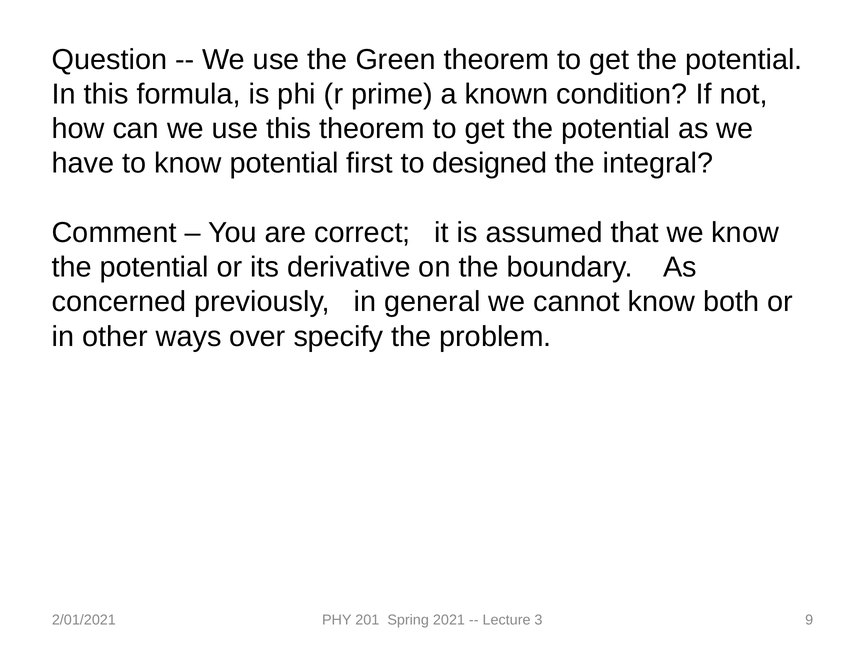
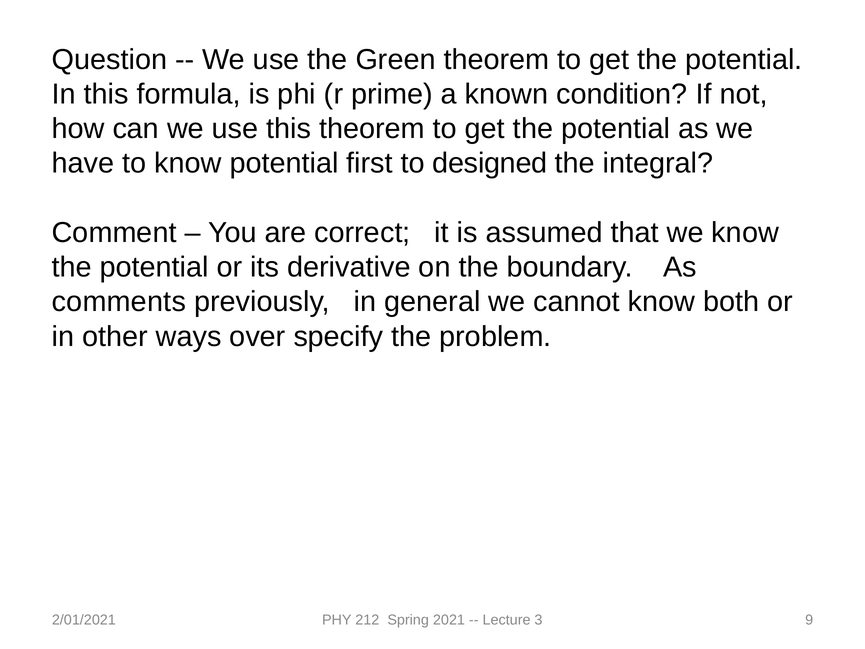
concerned: concerned -> comments
201: 201 -> 212
